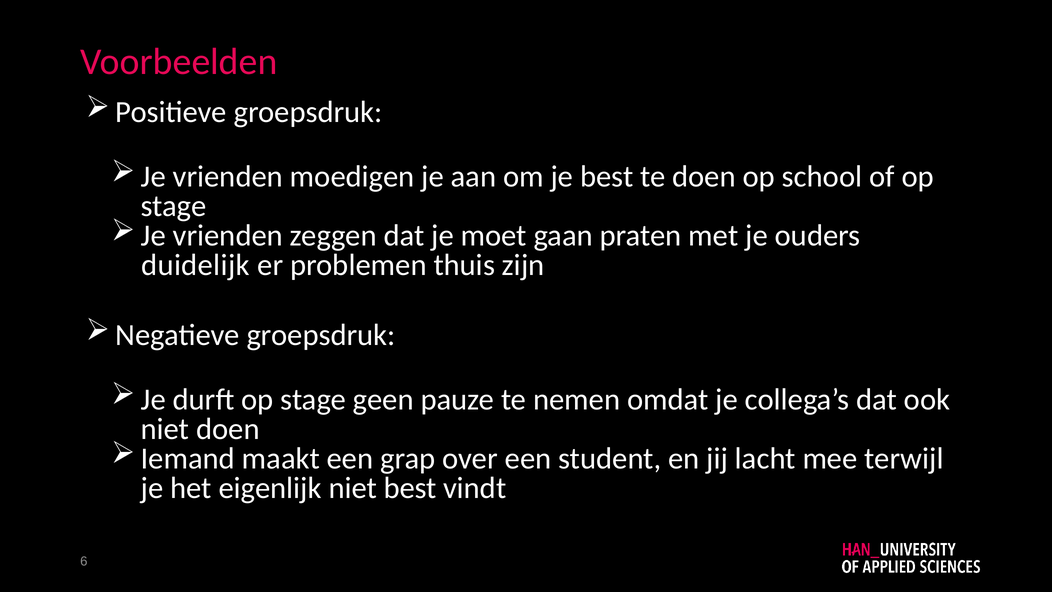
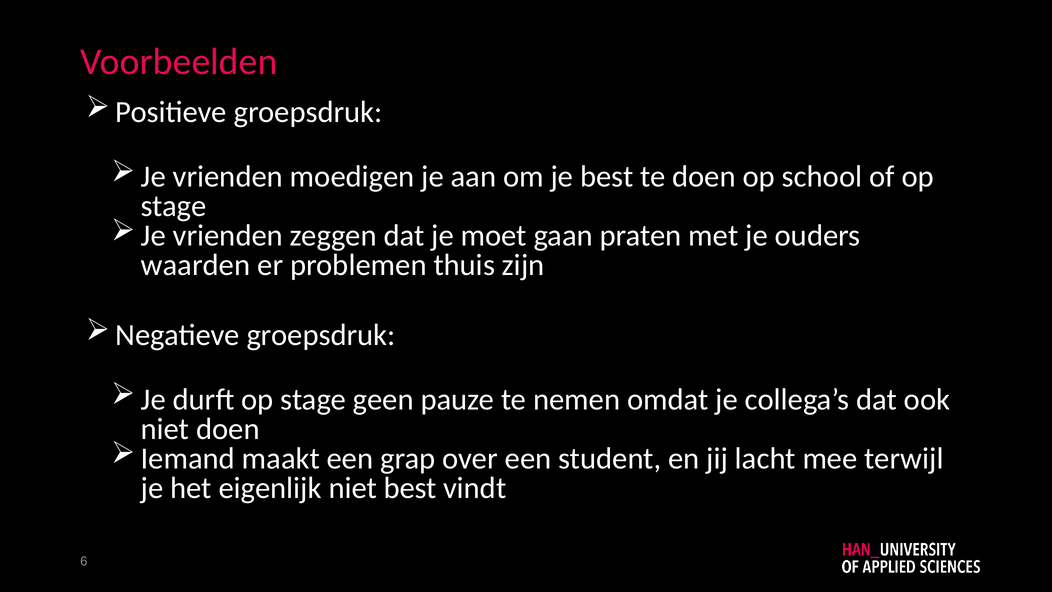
duidelijk: duidelijk -> waarden
